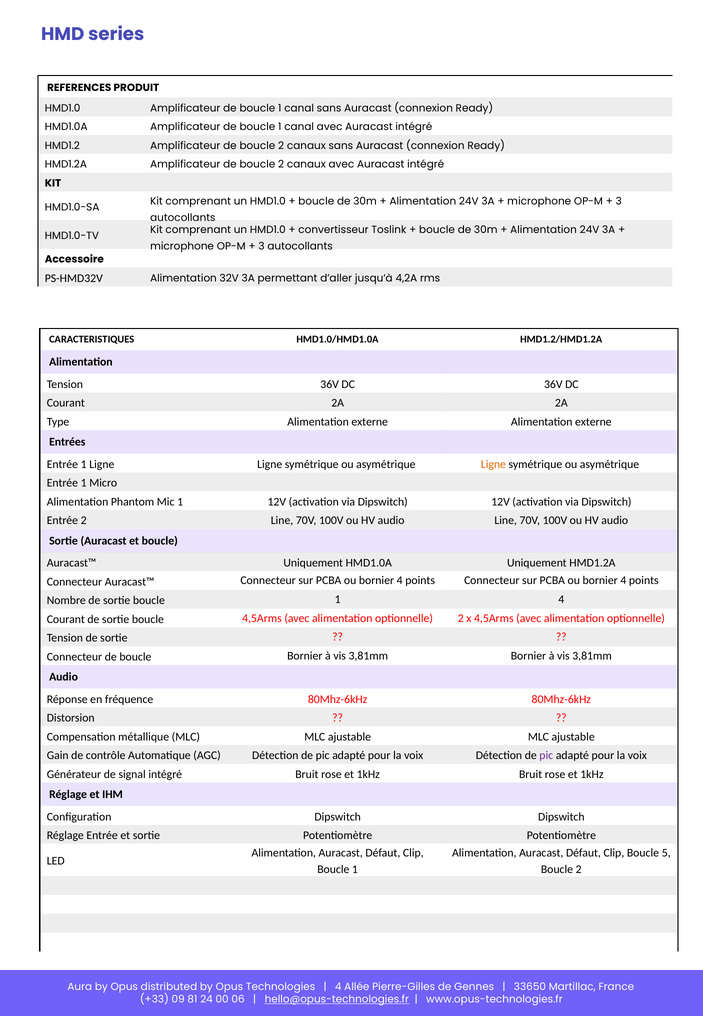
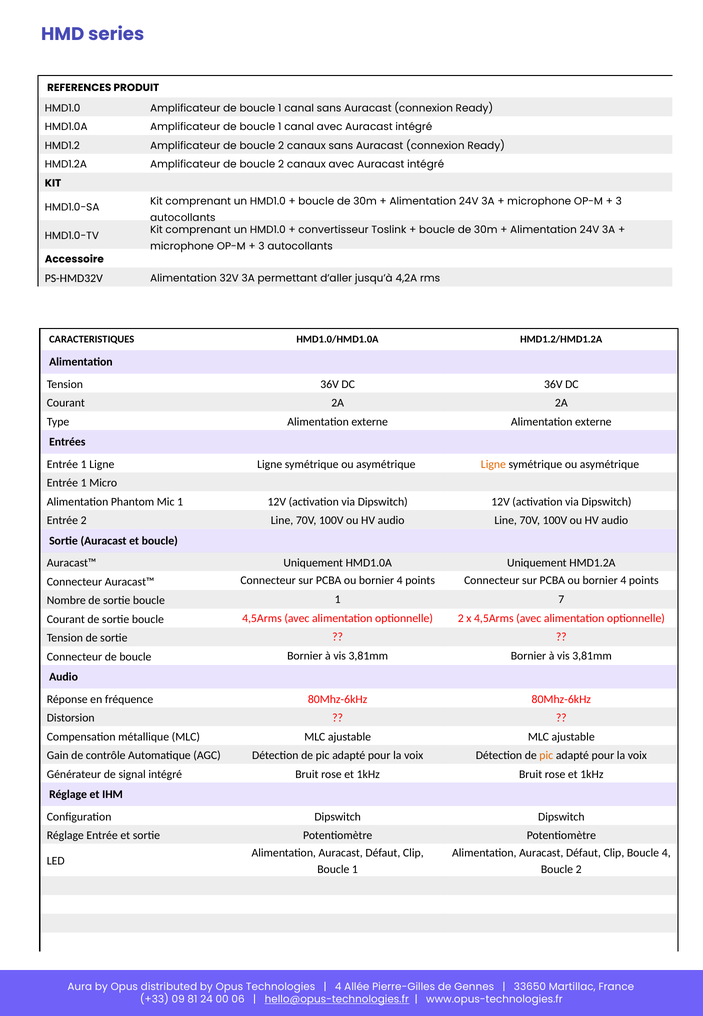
1 4: 4 -> 7
pic at (546, 755) colour: purple -> orange
Boucle 5: 5 -> 4
